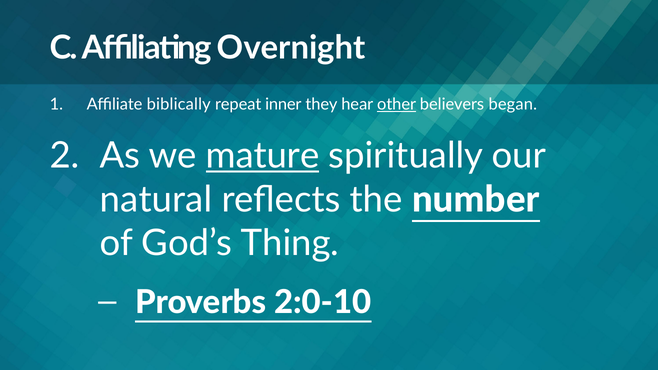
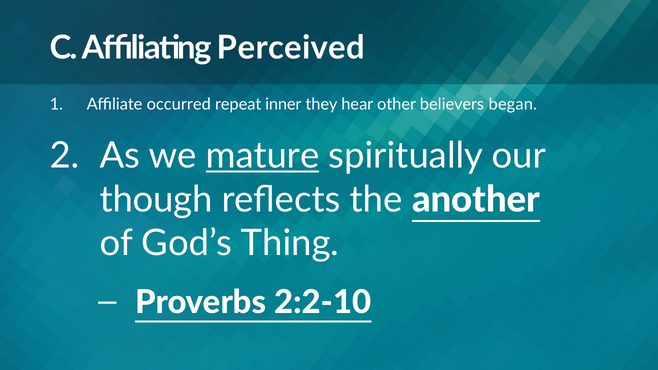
Overnight: Overnight -> Perceived
biblically: biblically -> occurred
other underline: present -> none
natural: natural -> though
number: number -> another
2:0-10: 2:0-10 -> 2:2-10
